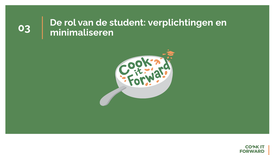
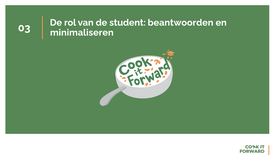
verplichtingen: verplichtingen -> beantwoorden
